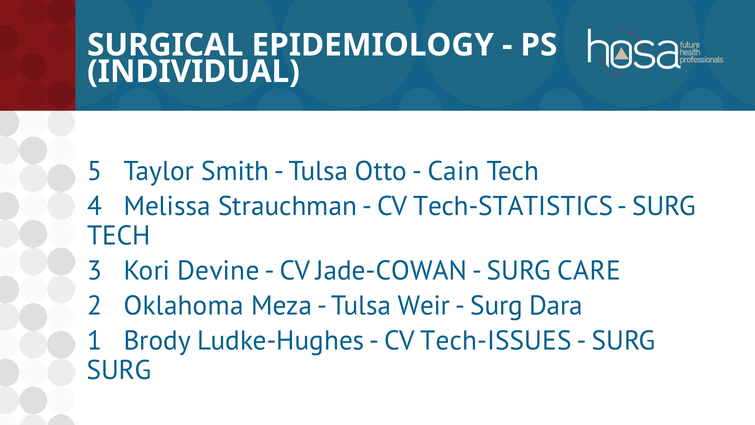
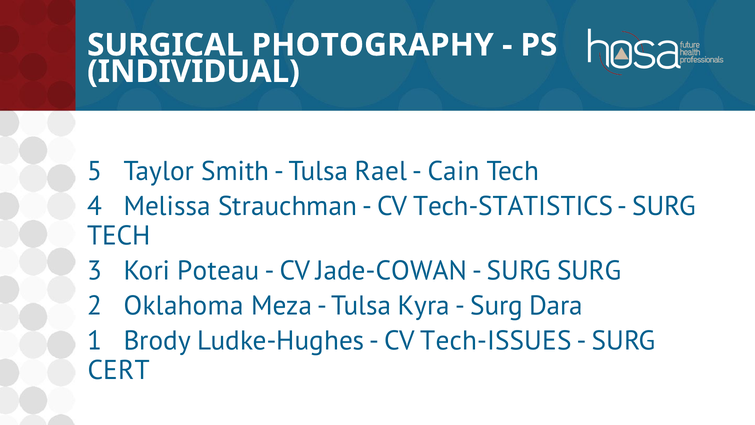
EPIDEMIOLOGY: EPIDEMIOLOGY -> PHOTOGRAPHY
Otto: Otto -> Rael
Devine: Devine -> Poteau
SURG CARE: CARE -> SURG
Weir: Weir -> Kyra
SURG at (119, 370): SURG -> CERT
